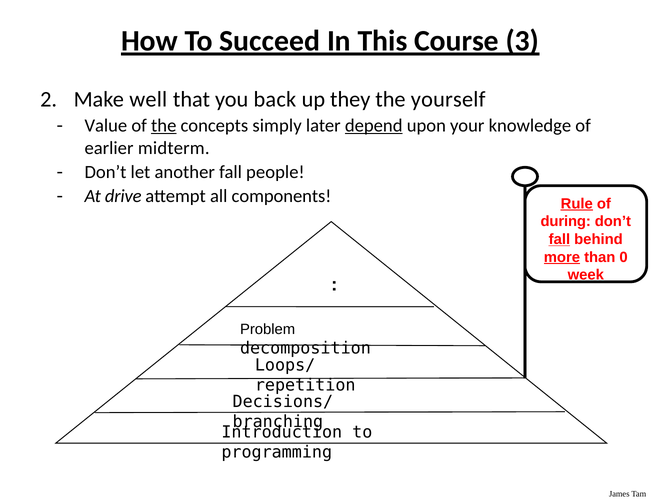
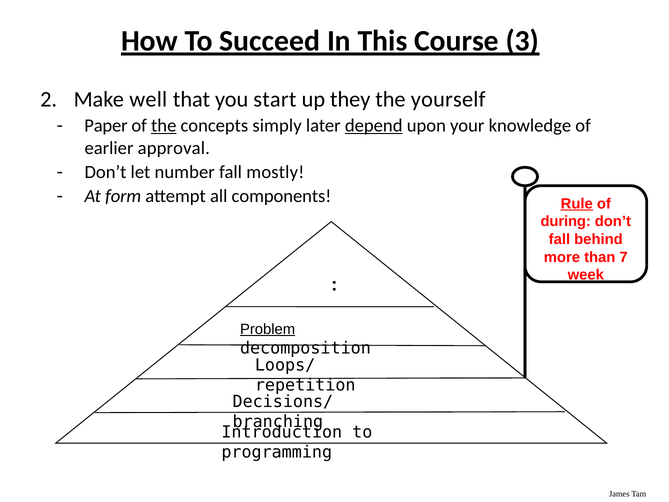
back: back -> start
Value: Value -> Paper
midterm: midterm -> approval
another: another -> number
people: people -> mostly
drive: drive -> form
fall at (559, 239) underline: present -> none
more underline: present -> none
0: 0 -> 7
Problem underline: none -> present
